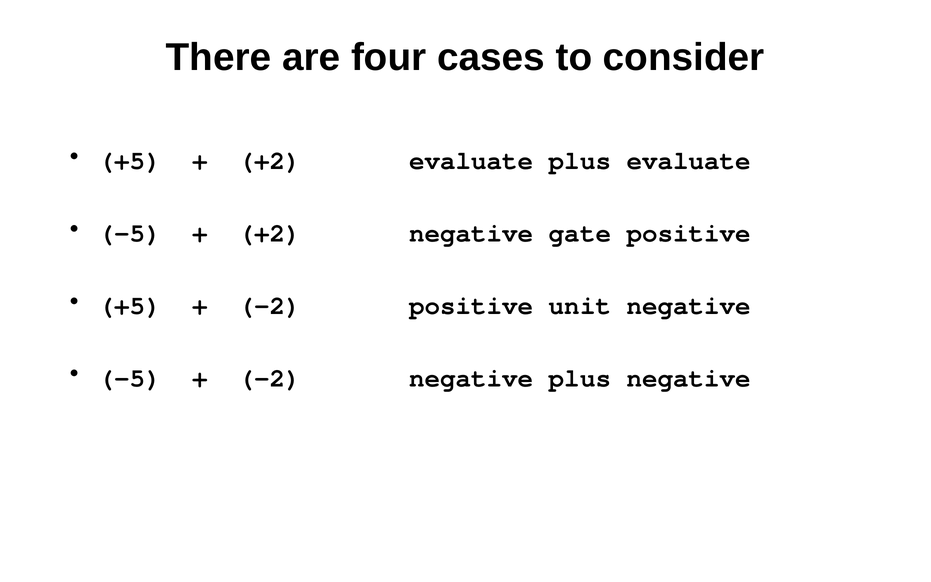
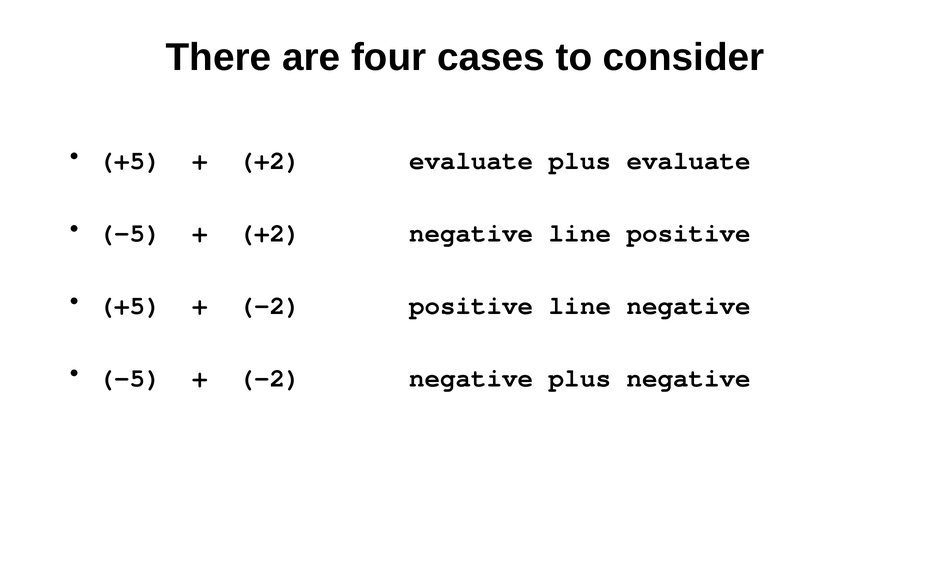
negative gate: gate -> line
positive unit: unit -> line
